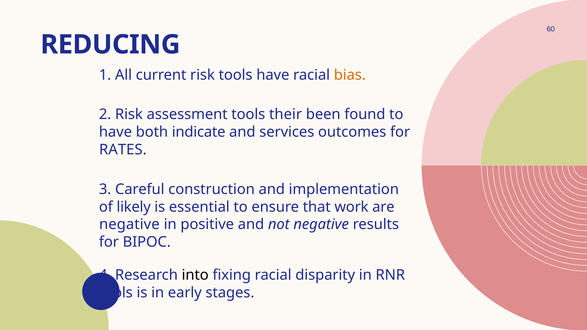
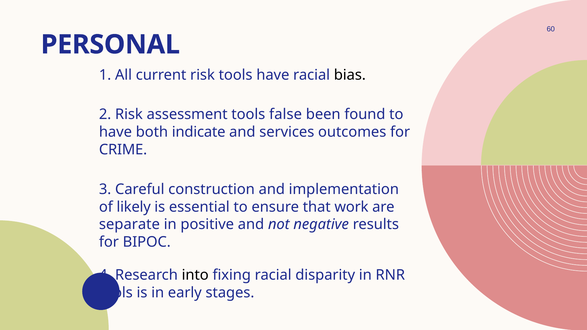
REDUCING: REDUCING -> PERSONAL
bias colour: orange -> black
their: their -> false
RATES: RATES -> CRIME
negative at (129, 225): negative -> separate
